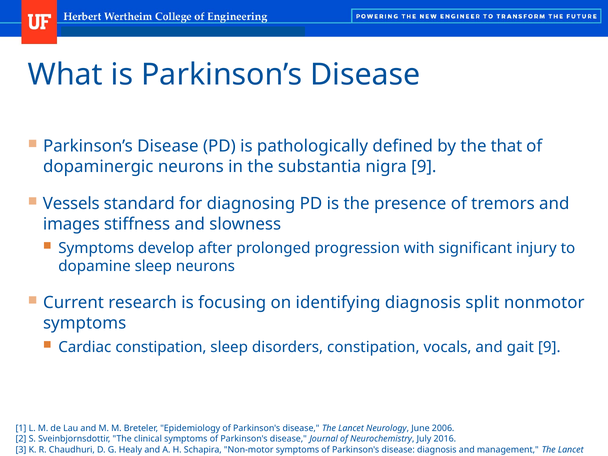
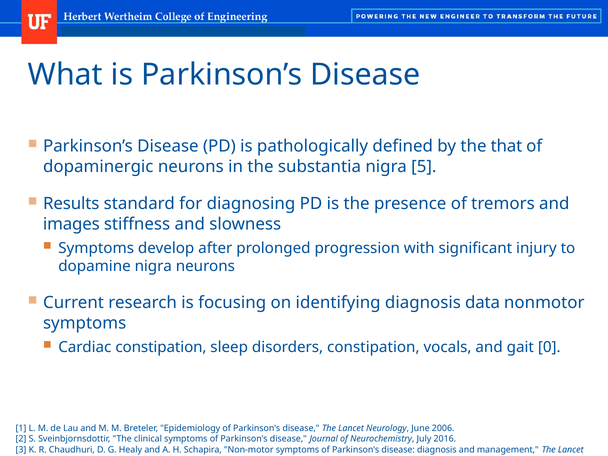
nigra 9: 9 -> 5
Vessels: Vessels -> Results
dopamine sleep: sleep -> nigra
split: split -> data
gait 9: 9 -> 0
